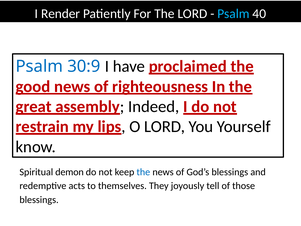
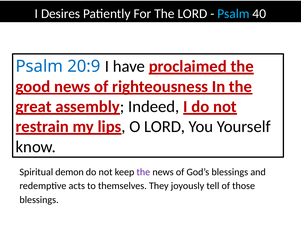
Render: Render -> Desires
30:9: 30:9 -> 20:9
the at (143, 172) colour: blue -> purple
